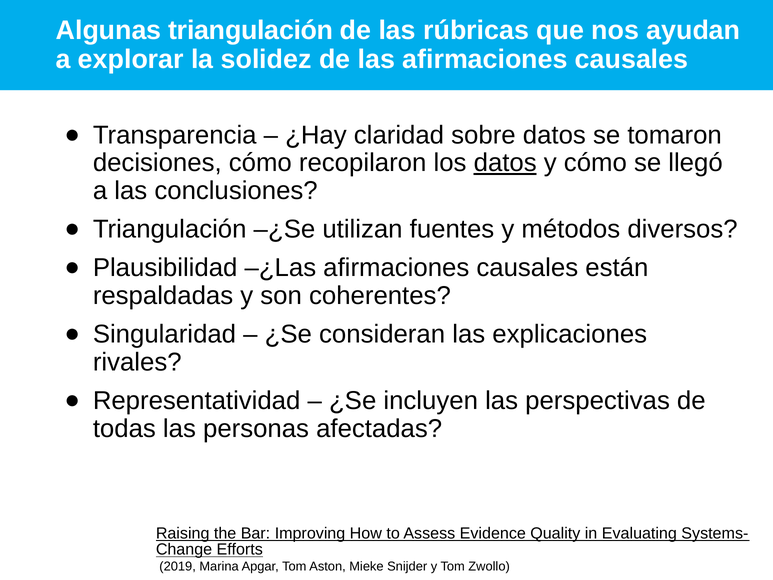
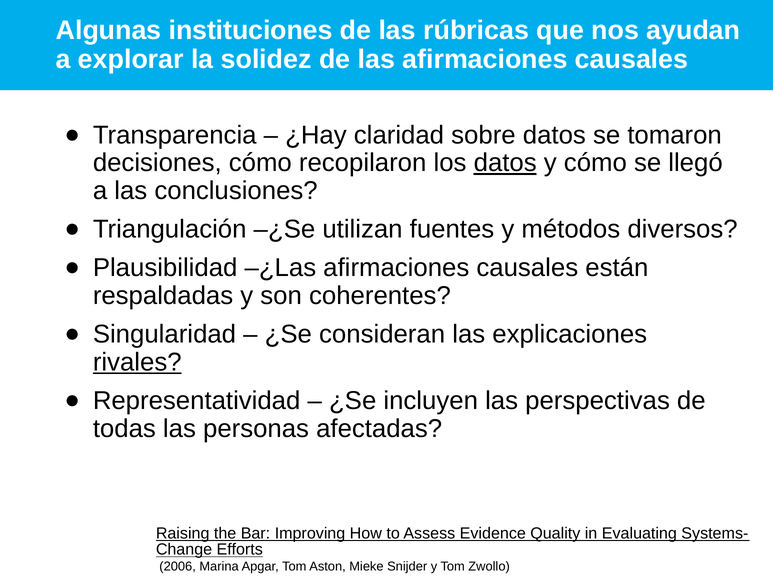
Algunas triangulación: triangulación -> instituciones
rivales underline: none -> present
2019: 2019 -> 2006
